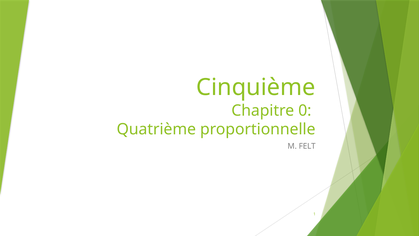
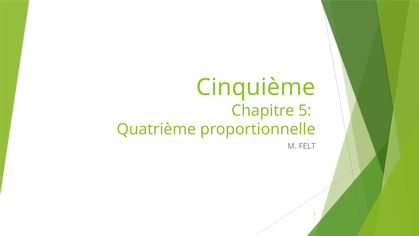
0: 0 -> 5
